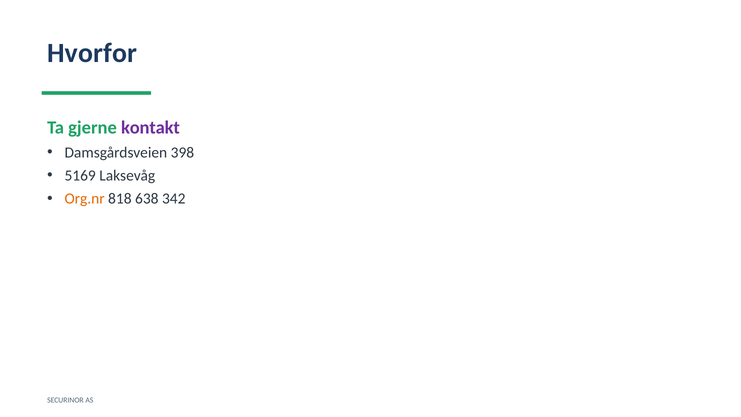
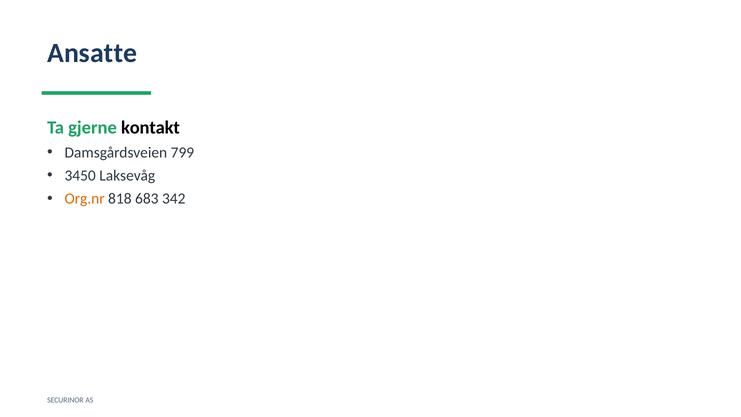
Hvorfor: Hvorfor -> Ansatte
kontakt colour: purple -> black
398: 398 -> 799
5169: 5169 -> 3450
638: 638 -> 683
